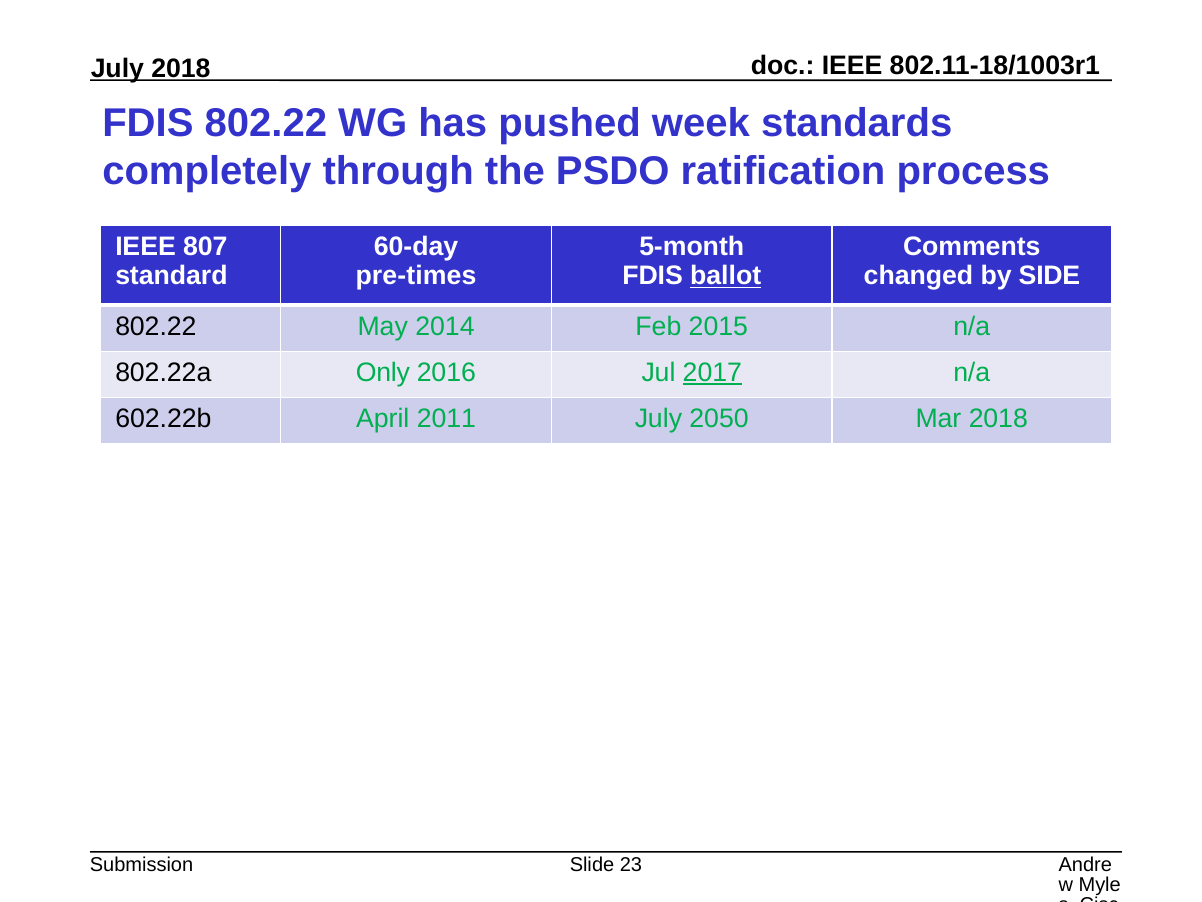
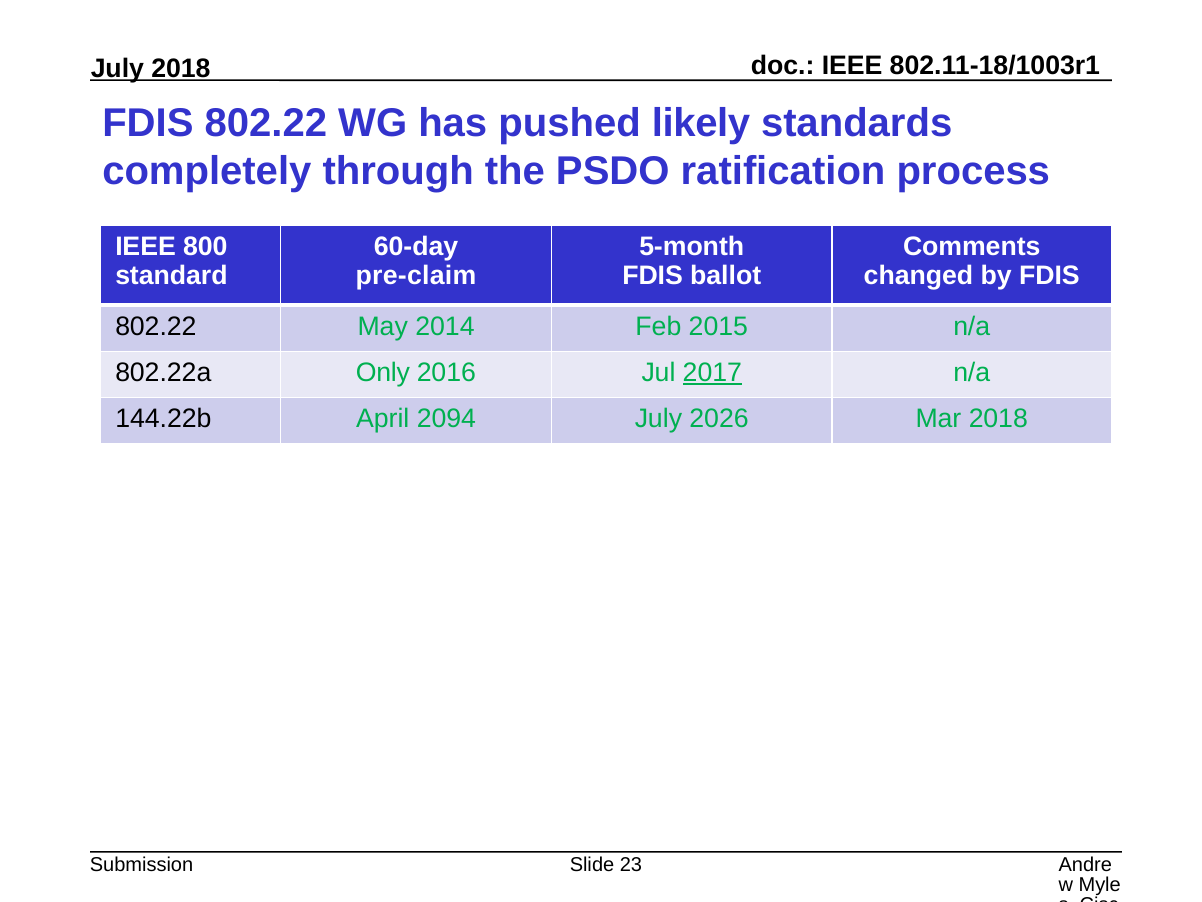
week: week -> likely
807: 807 -> 800
pre-times: pre-times -> pre-claim
ballot underline: present -> none
by SIDE: SIDE -> FDIS
602.22b: 602.22b -> 144.22b
2011: 2011 -> 2094
2050: 2050 -> 2026
